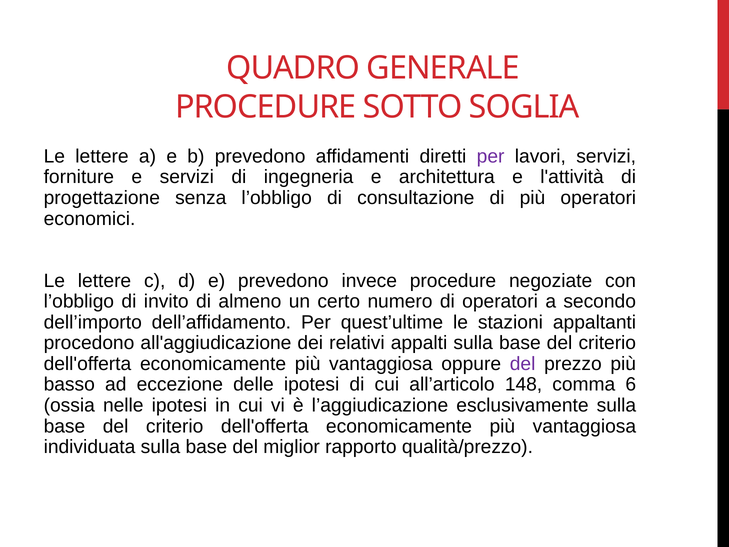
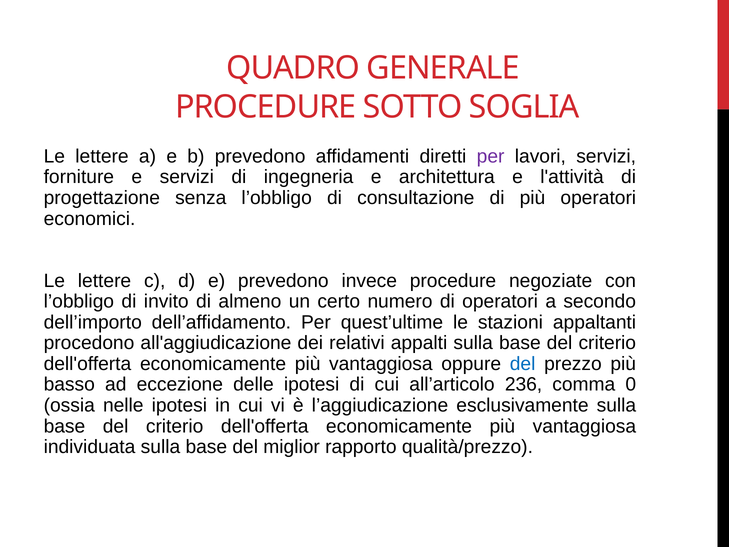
del at (523, 364) colour: purple -> blue
148: 148 -> 236
6: 6 -> 0
